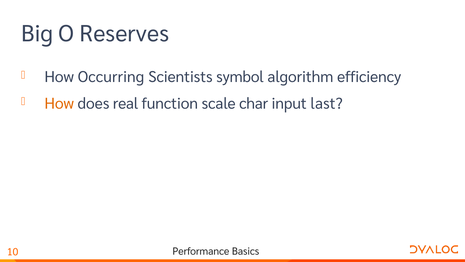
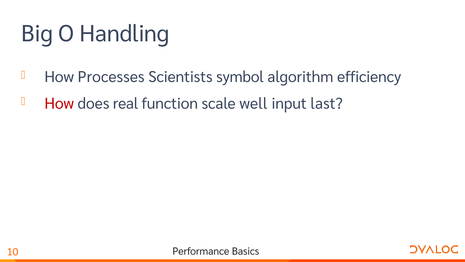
Reserves: Reserves -> Handling
Occurring: Occurring -> Processes
How at (59, 103) colour: orange -> red
char: char -> well
